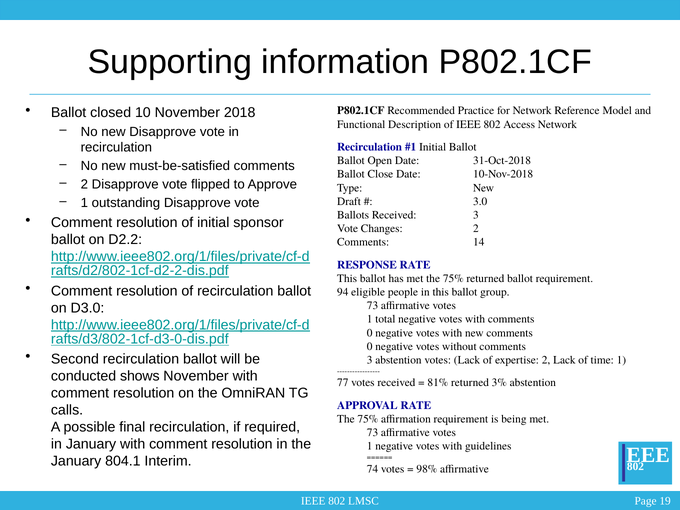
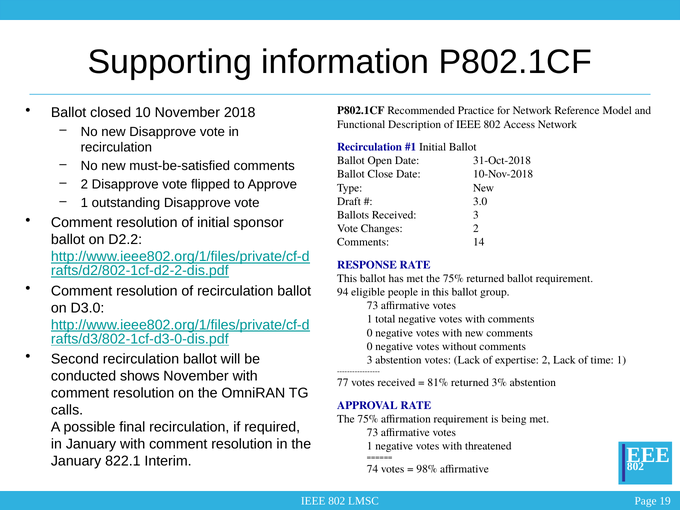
guidelines: guidelines -> threatened
804.1: 804.1 -> 822.1
